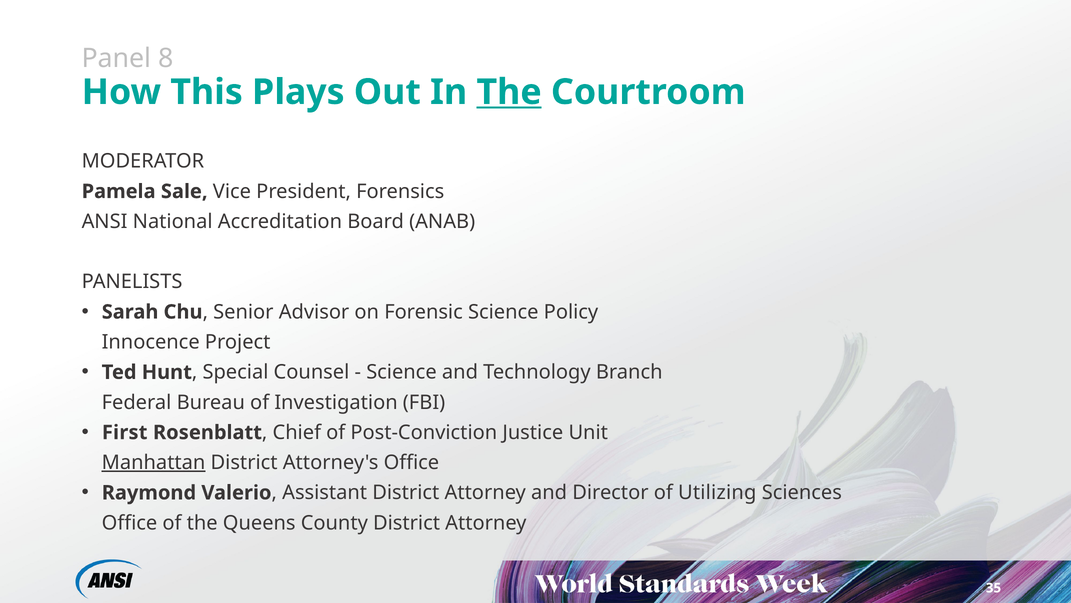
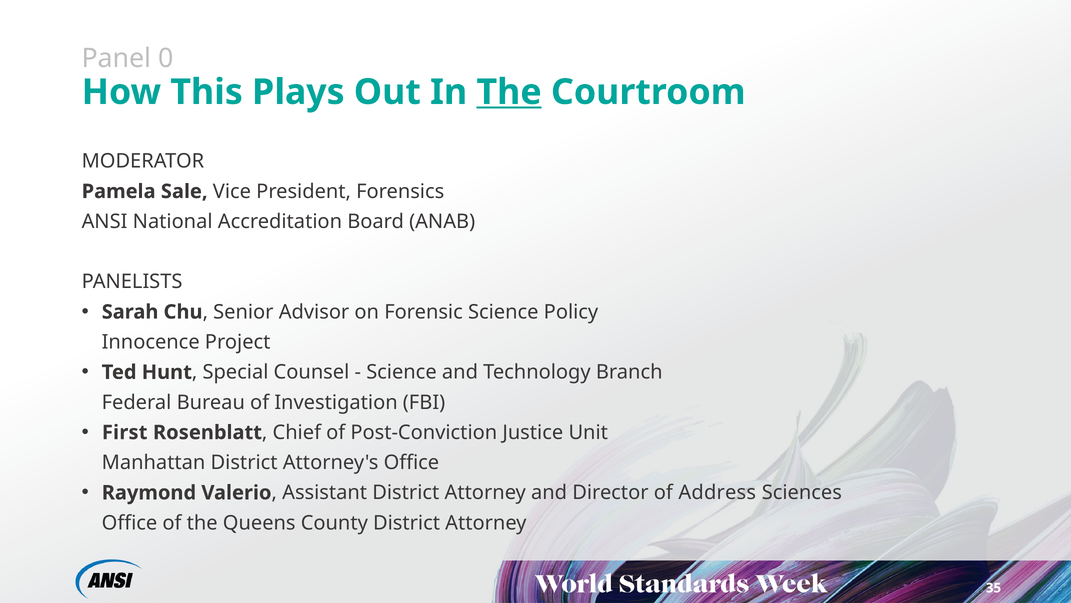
8: 8 -> 0
Manhattan underline: present -> none
Utilizing: Utilizing -> Address
